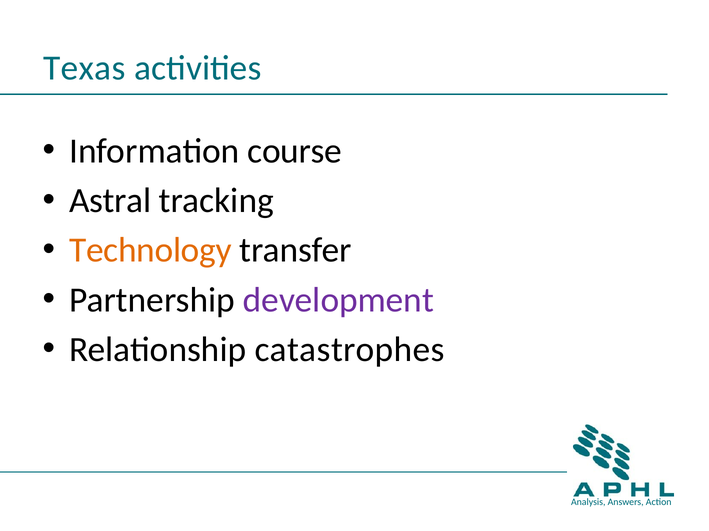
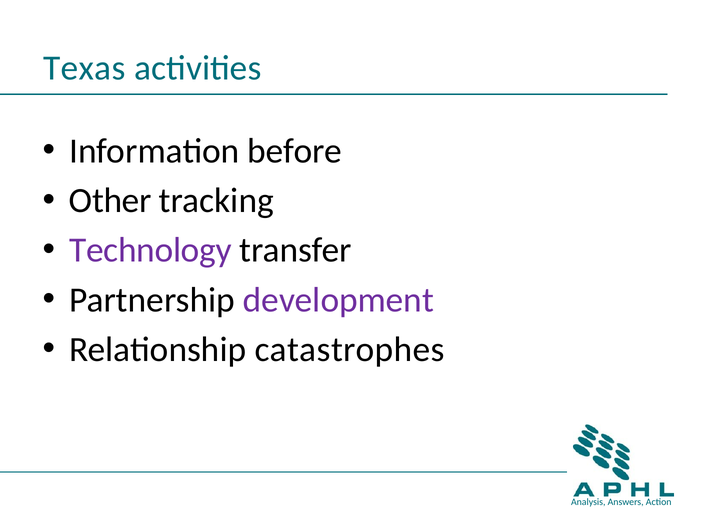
course: course -> before
Astral: Astral -> Other
Technology colour: orange -> purple
